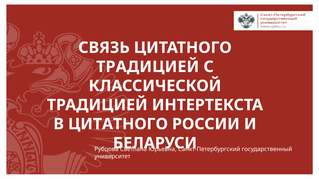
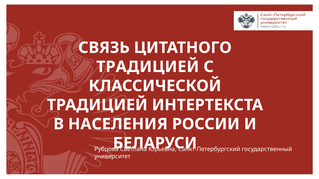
В ЦИТАТНОГО: ЦИТАТНОГО -> НАСЕЛЕНИЯ
